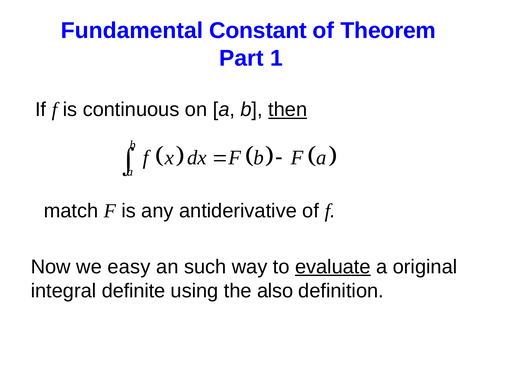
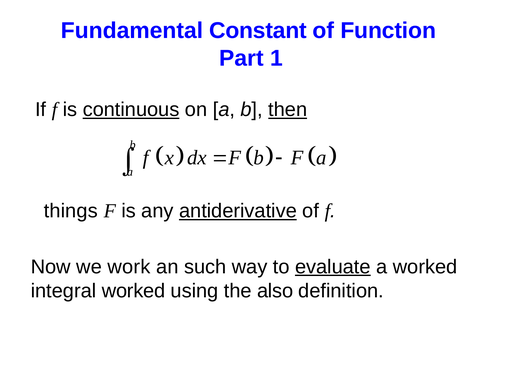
Theorem: Theorem -> Function
continuous underline: none -> present
match: match -> things
antiderivative underline: none -> present
easy: easy -> work
a original: original -> worked
integral definite: definite -> worked
